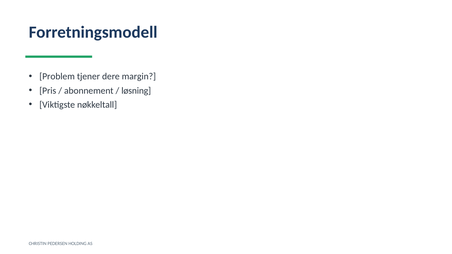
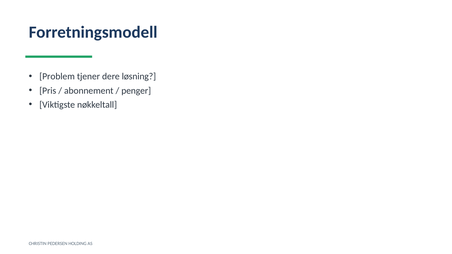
margin: margin -> løsning
løsning: løsning -> penger
